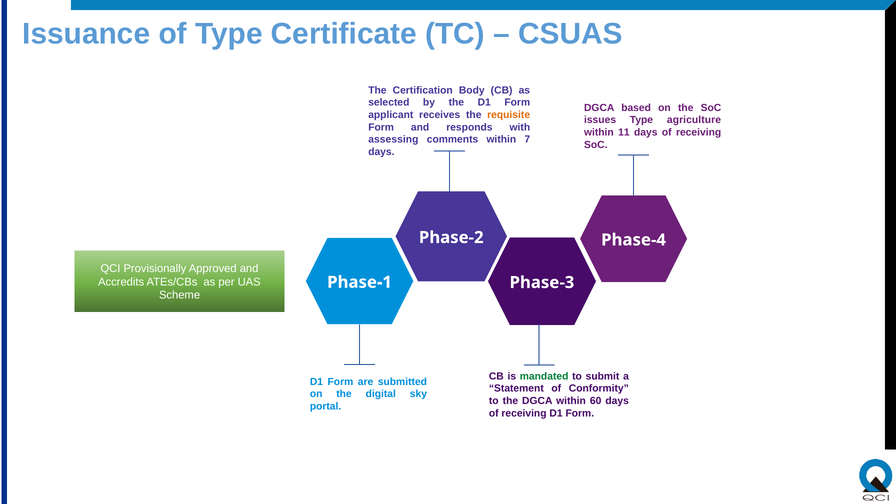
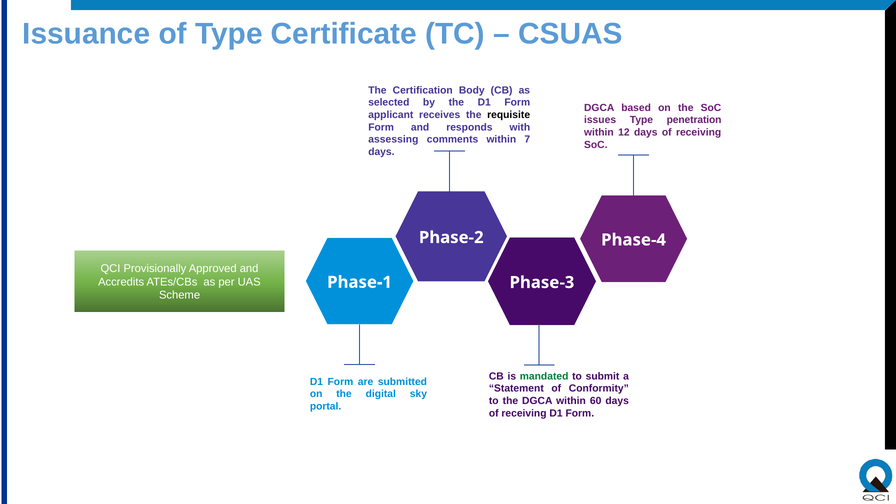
requisite colour: orange -> black
agriculture: agriculture -> penetration
11: 11 -> 12
